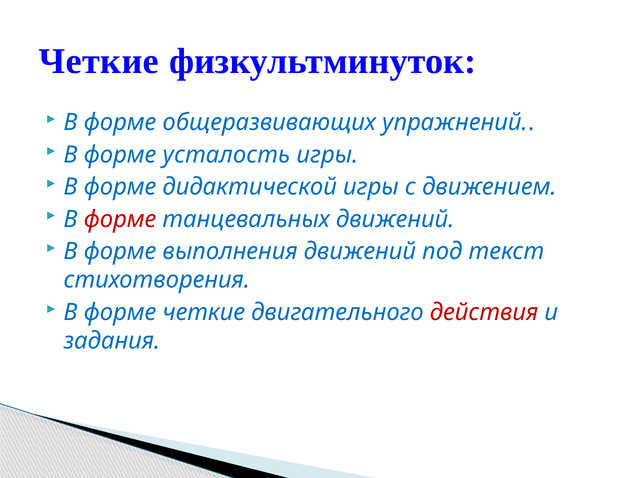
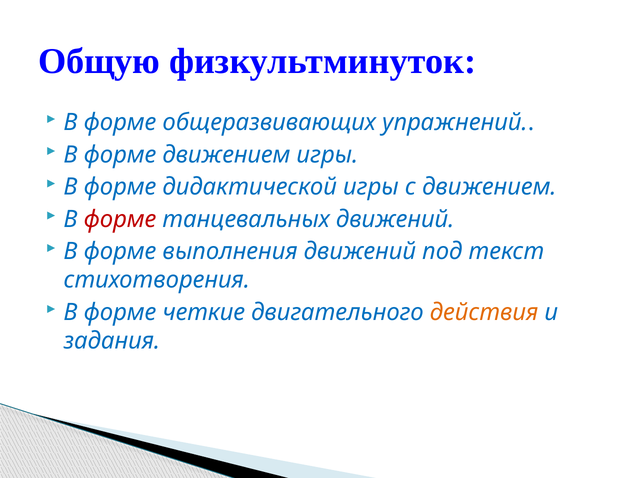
Четкие at (99, 61): Четкие -> Общую
форме усталость: усталость -> движением
действия colour: red -> orange
